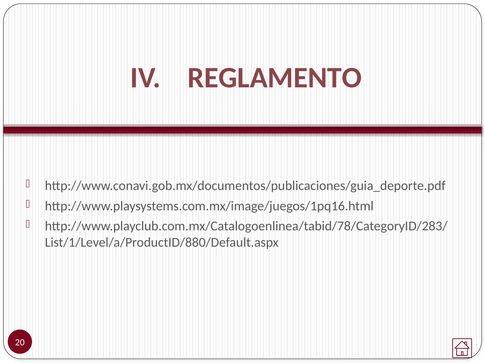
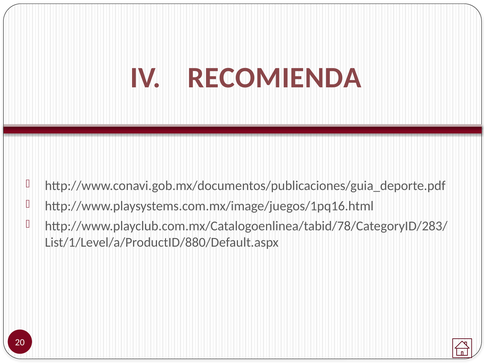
REGLAMENTO: REGLAMENTO -> RECOMIENDA
